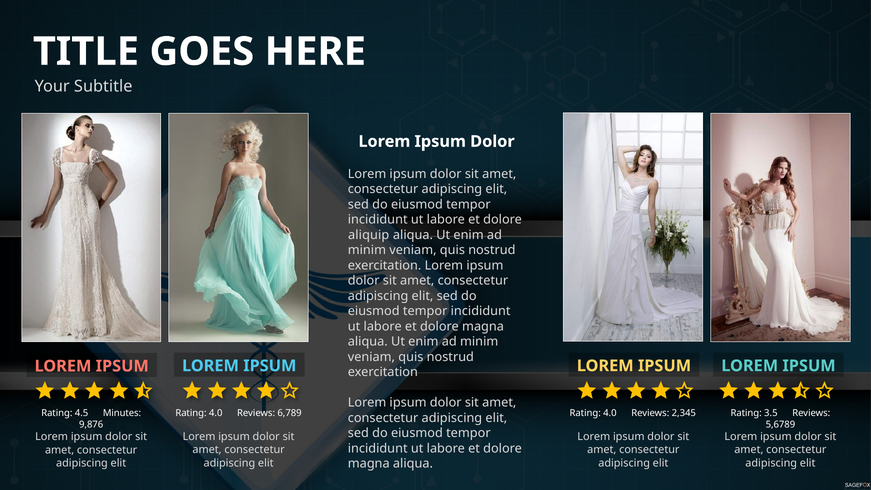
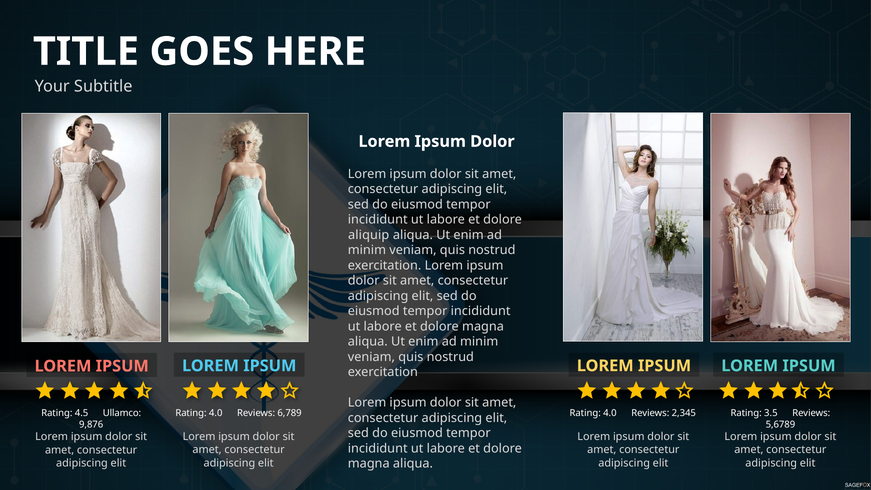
Minutes: Minutes -> Ullamco
